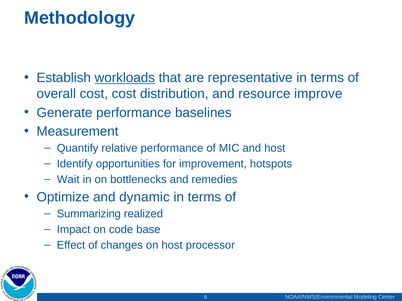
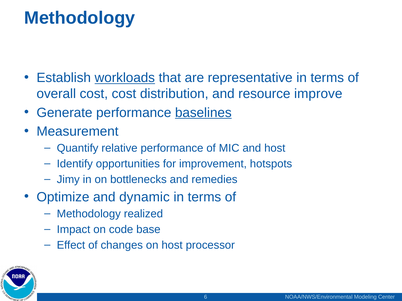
baselines underline: none -> present
Wait: Wait -> Jimy
Summarizing at (89, 214): Summarizing -> Methodology
